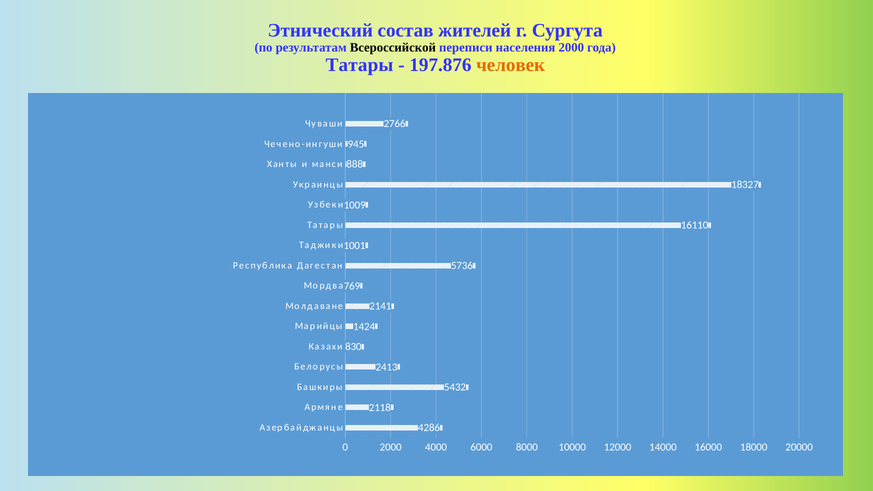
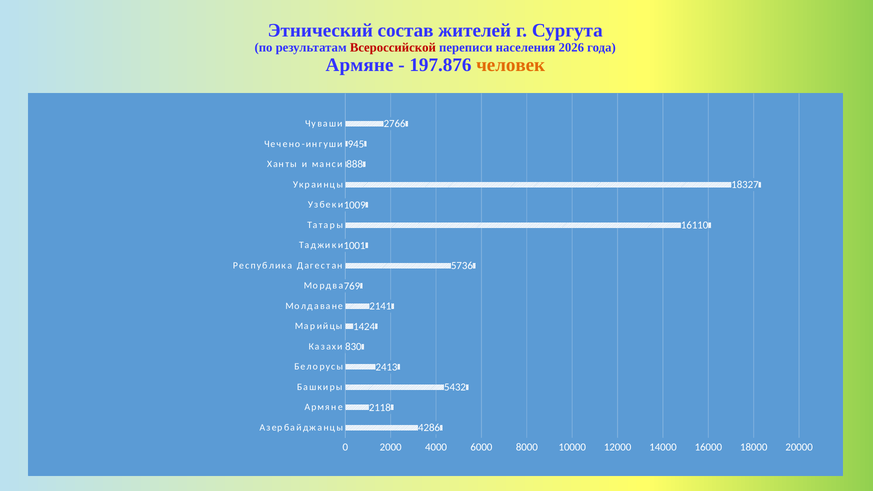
Всероссийской colour: black -> red
населения 2000: 2000 -> 2026
Татары at (360, 65): Татары -> Армяне
